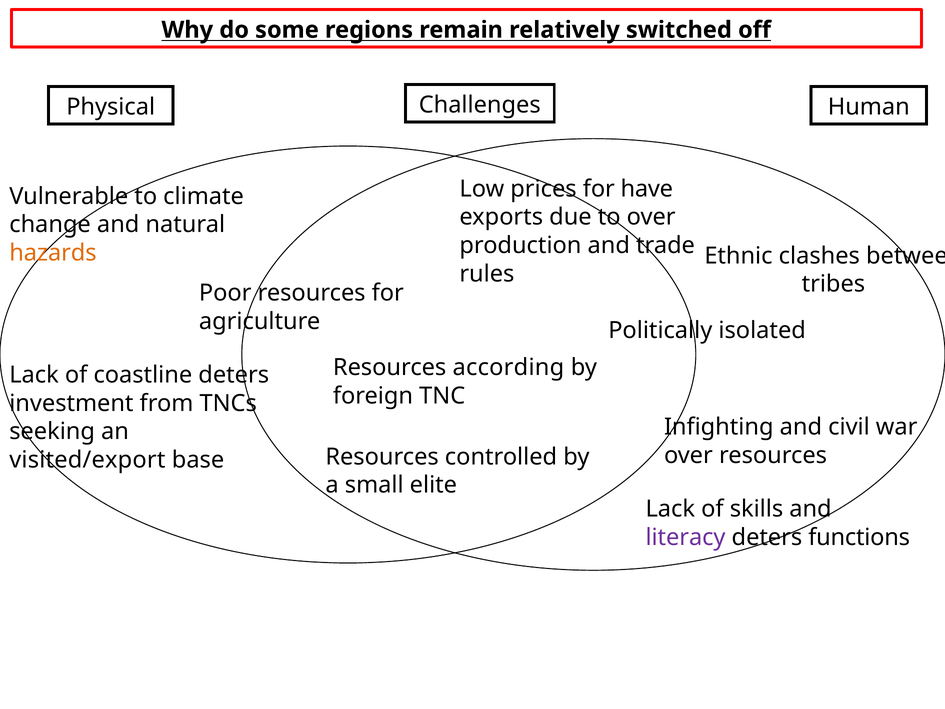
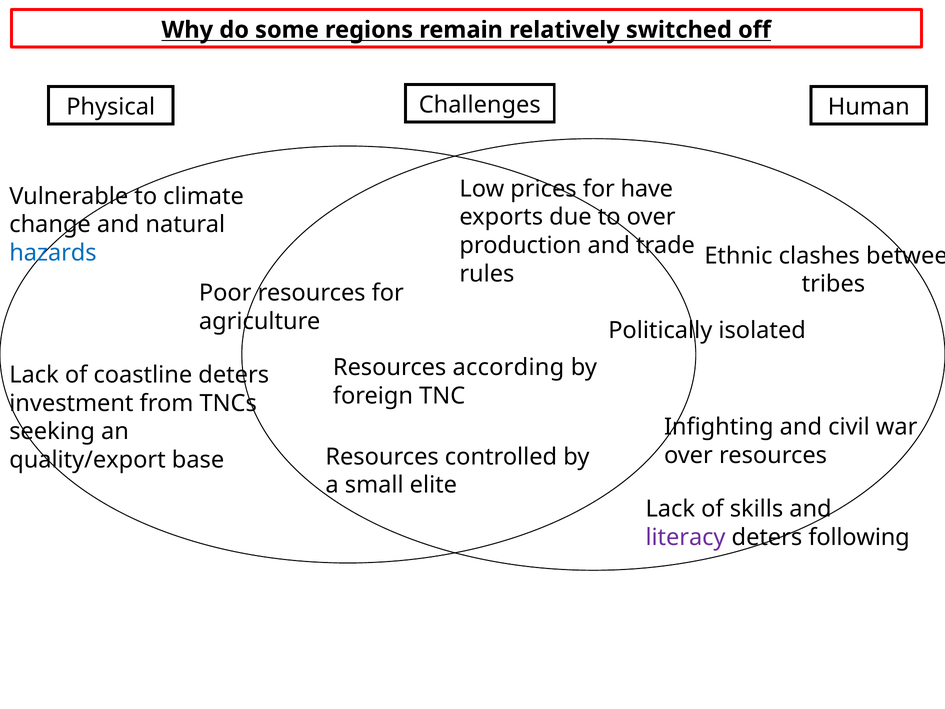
hazards colour: orange -> blue
visited/export: visited/export -> quality/export
functions: functions -> following
